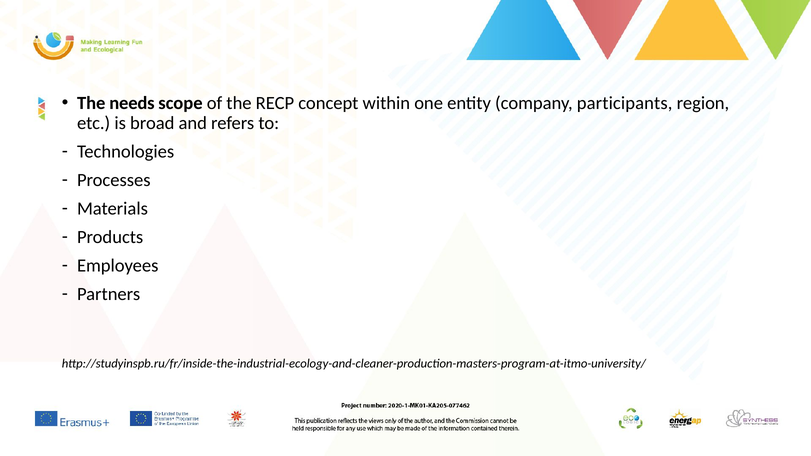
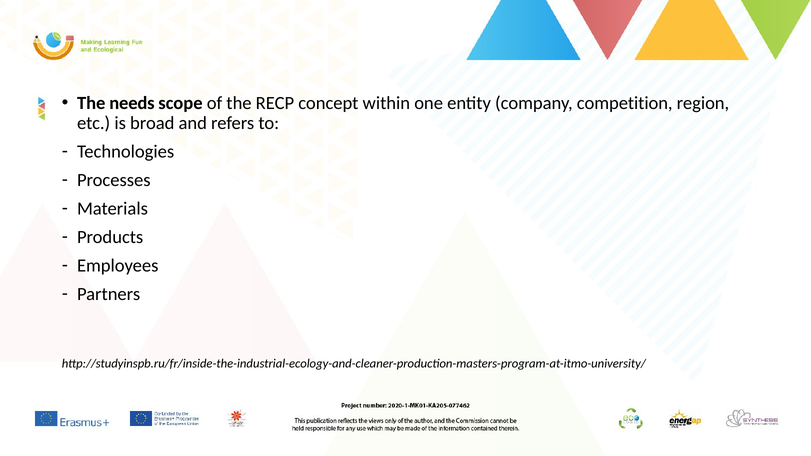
participants: participants -> competition
